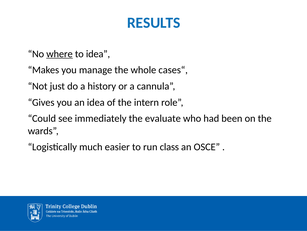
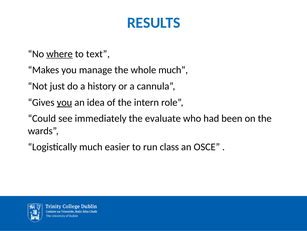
to idea: idea -> text
cases“: cases“ -> much“
you at (64, 102) underline: none -> present
